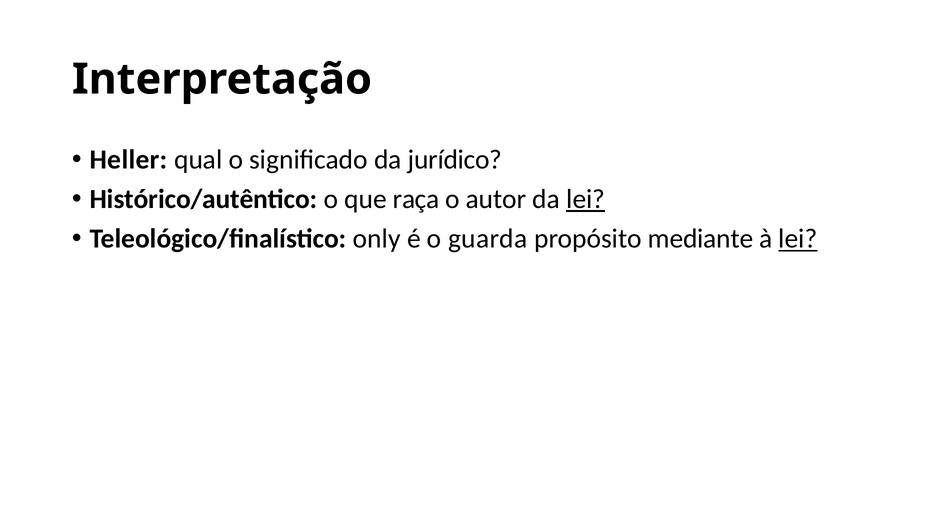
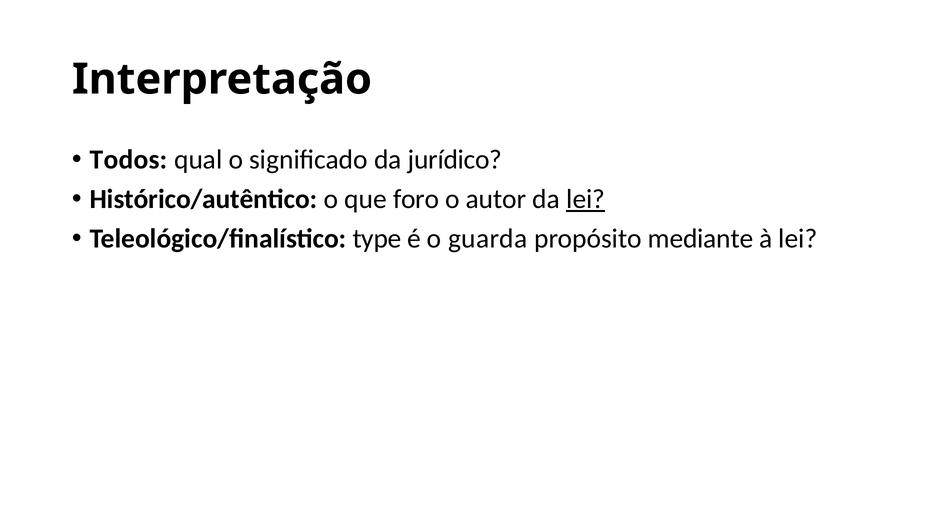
Heller: Heller -> Todos
raça: raça -> foro
only: only -> type
lei at (798, 239) underline: present -> none
